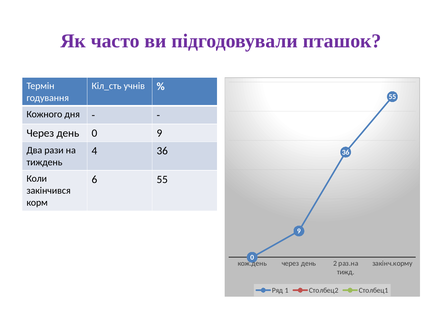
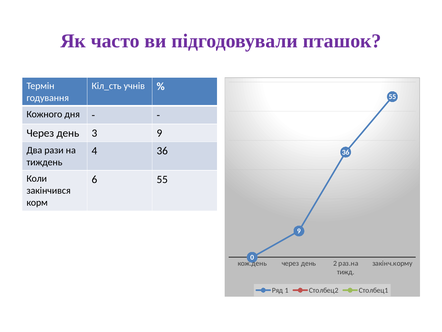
день 0: 0 -> 3
